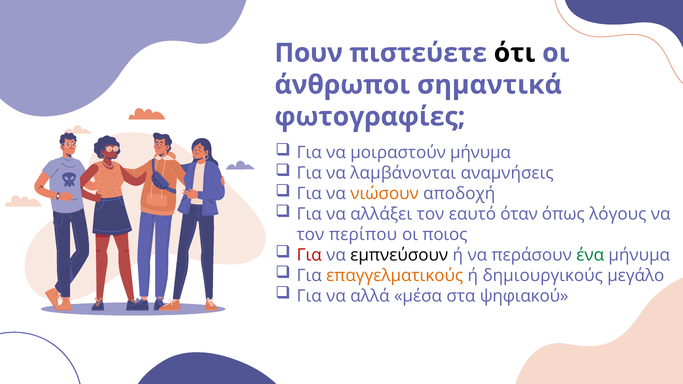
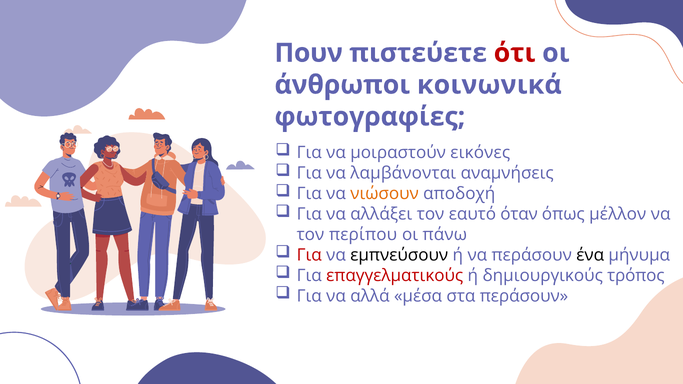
ότι colour: black -> red
σημαντικά: σημαντικά -> κοινωνικά
μοιραστούν μήνυμα: μήνυμα -> εικόνες
λόγους: λόγους -> μέλλον
ποιος: ποιος -> πάνω
ένα colour: green -> black
επαγγελματικούς colour: orange -> red
μεγάλο: μεγάλο -> τρόπος
στα ψηφιακού: ψηφιακού -> περάσουν
